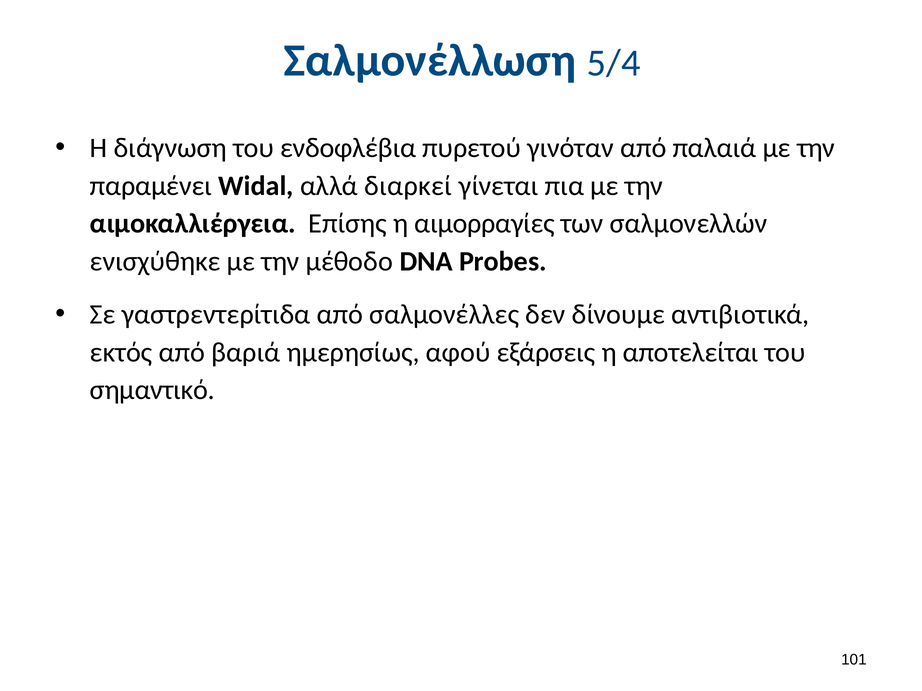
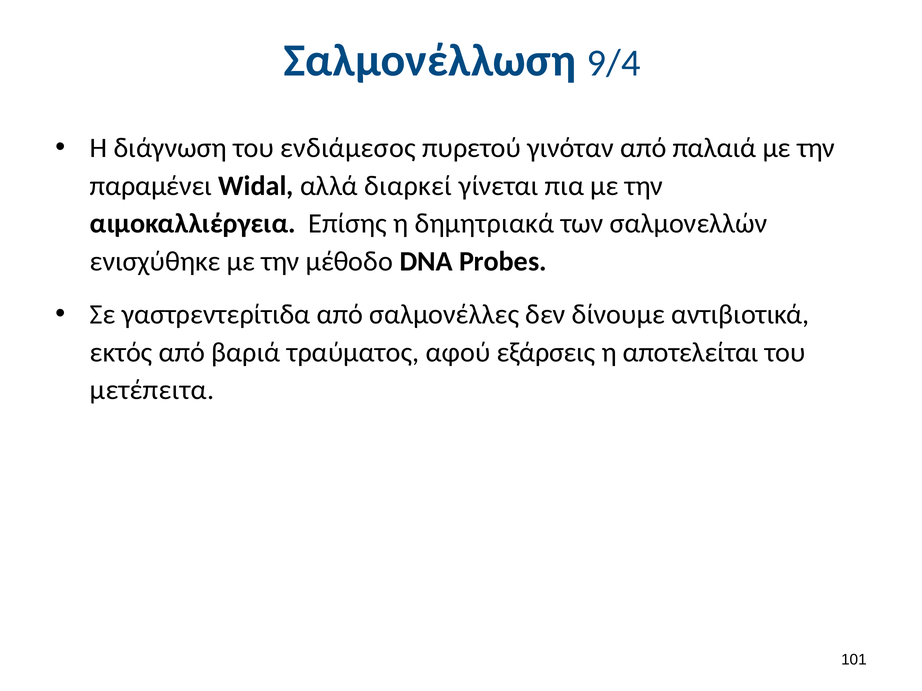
5/4: 5/4 -> 9/4
ενδοφλέβια: ενδοφλέβια -> ενδιάμεσος
αιμορραγίες: αιμορραγίες -> δημητριακά
ημερησίως: ημερησίως -> τραύματος
σημαντικό: σημαντικό -> μετέπειτα
